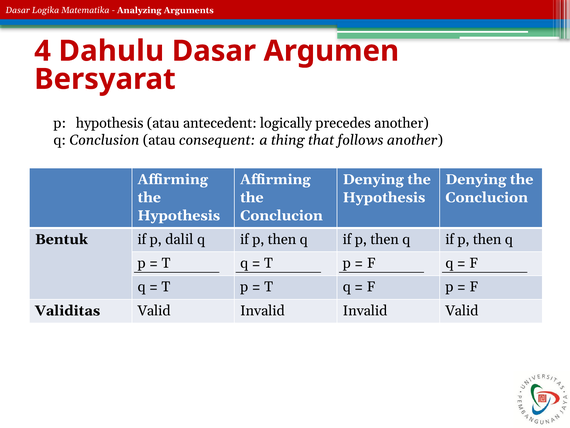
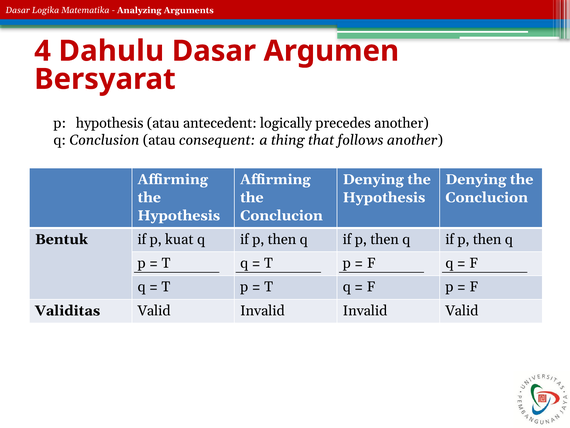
dalil: dalil -> kuat
